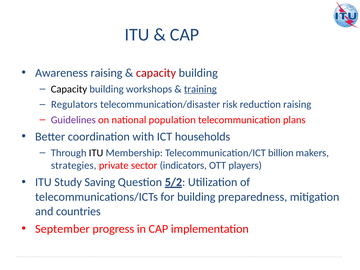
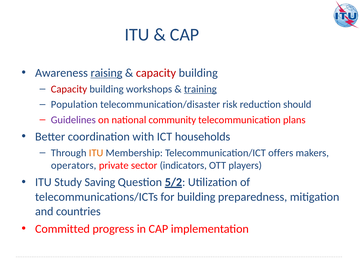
raising at (107, 73) underline: none -> present
Capacity at (69, 89) colour: black -> red
Regulators: Regulators -> Population
reduction raising: raising -> should
population: population -> community
ITU at (96, 153) colour: black -> orange
billion: billion -> offers
strategies: strategies -> operators
September: September -> Committed
